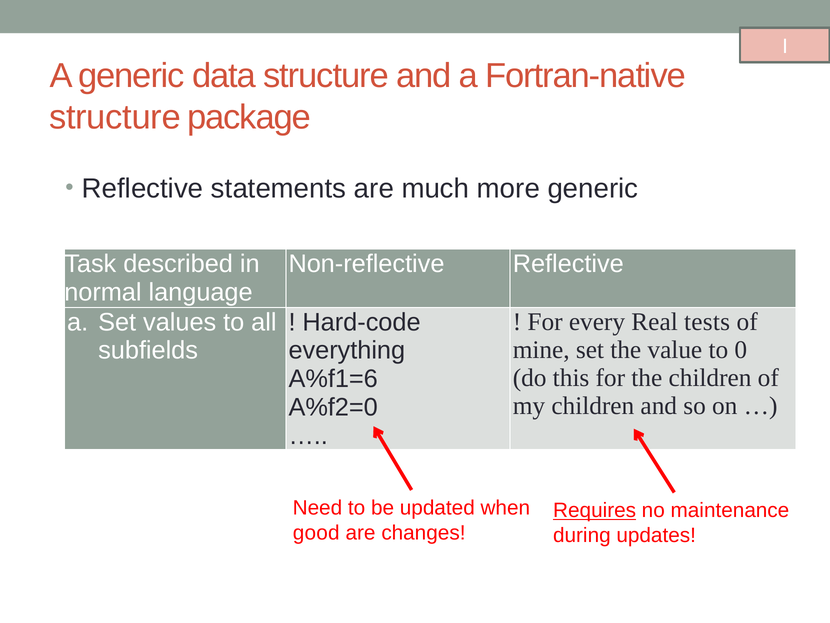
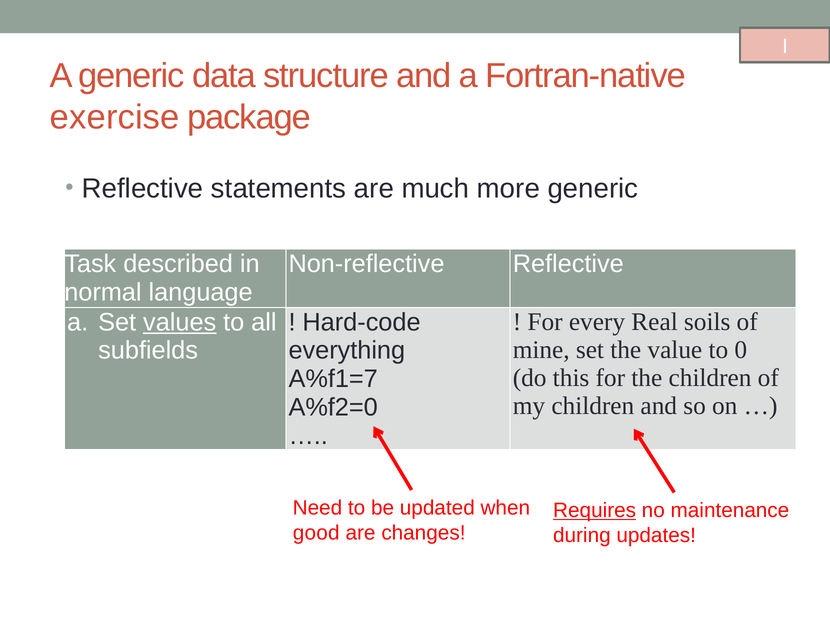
structure at (115, 117): structure -> exercise
tests: tests -> soils
values underline: none -> present
A%f1=6: A%f1=6 -> A%f1=7
